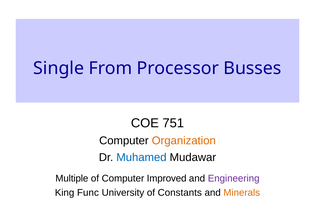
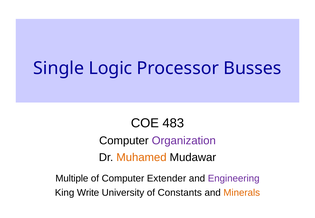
From: From -> Logic
751: 751 -> 483
Organization colour: orange -> purple
Muhamed colour: blue -> orange
Improved: Improved -> Extender
Func: Func -> Write
